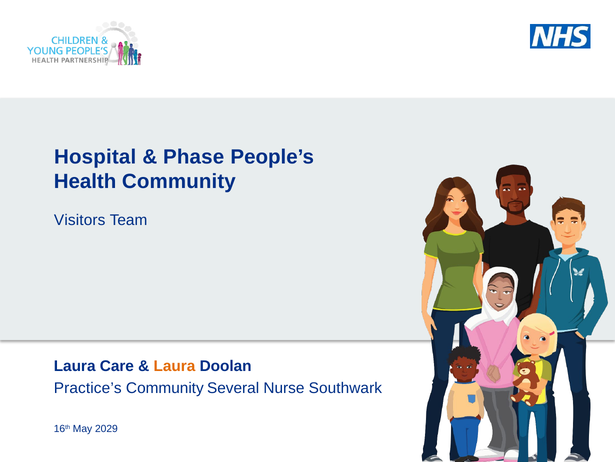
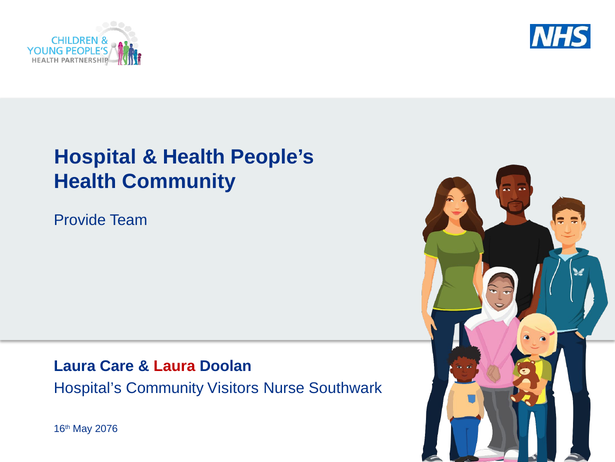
Phase at (194, 157): Phase -> Health
Visitors: Visitors -> Provide
Laura at (174, 366) colour: orange -> red
Practice’s: Practice’s -> Hospital’s
Several: Several -> Visitors
2029: 2029 -> 2076
